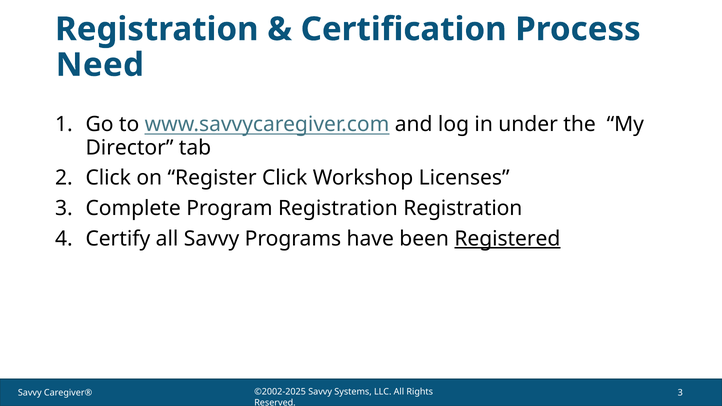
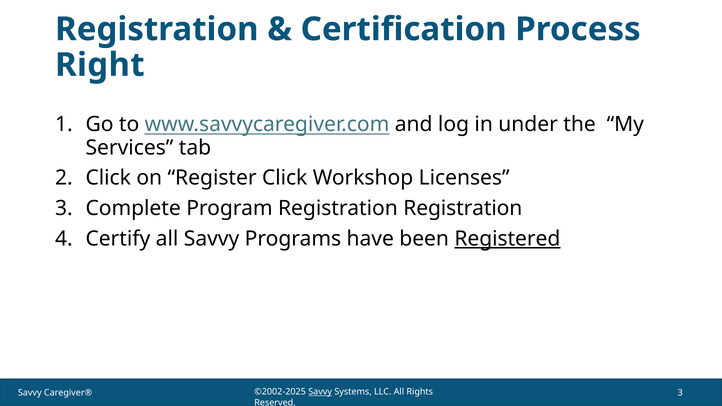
Need: Need -> Right
Director: Director -> Services
Savvy at (320, 392) underline: none -> present
